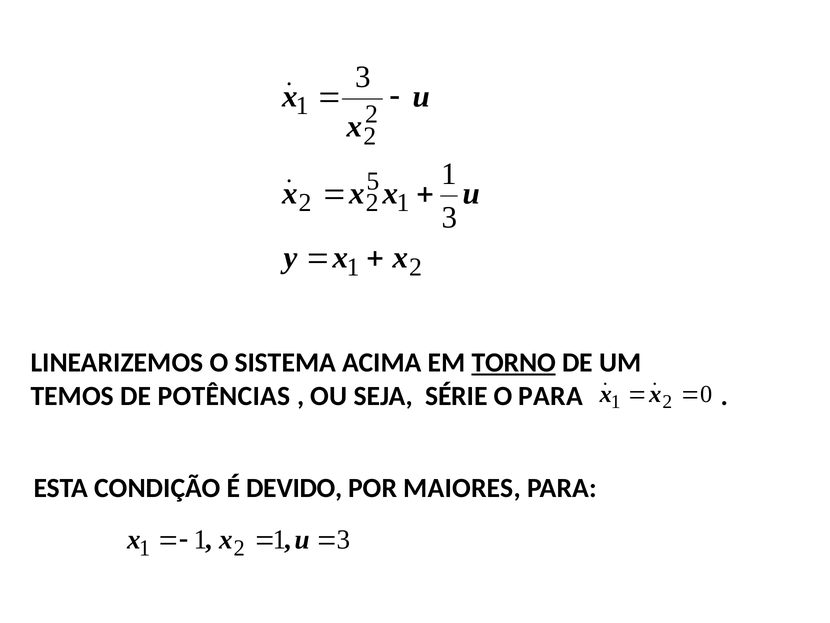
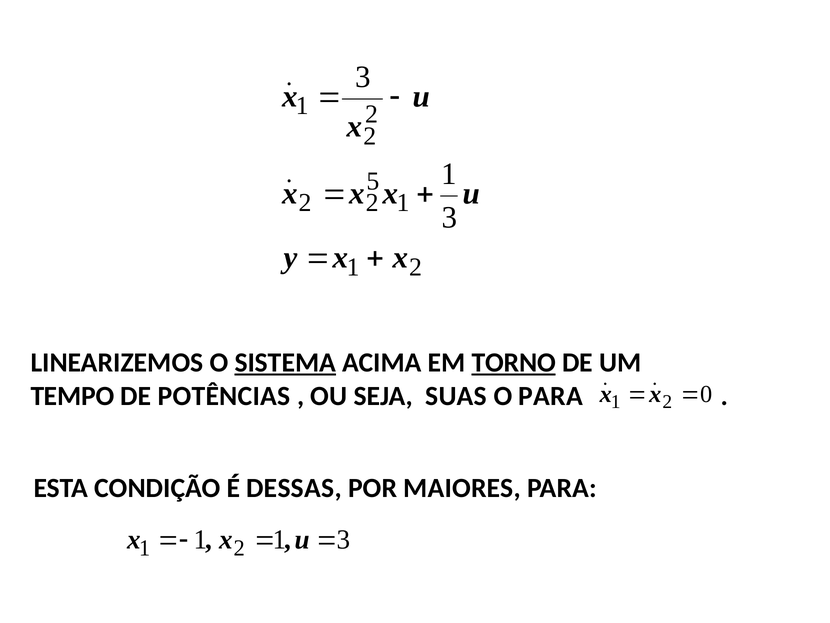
SISTEMA underline: none -> present
TEMOS: TEMOS -> TEMPO
SÉRIE: SÉRIE -> SUAS
DEVIDO: DEVIDO -> DESSAS
